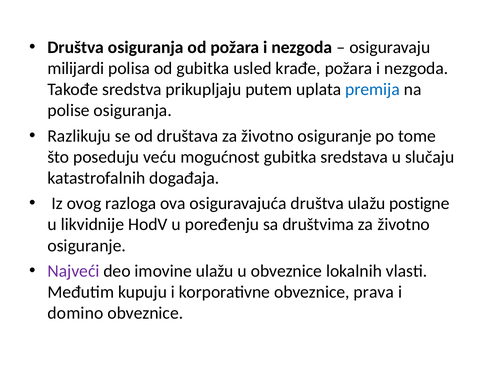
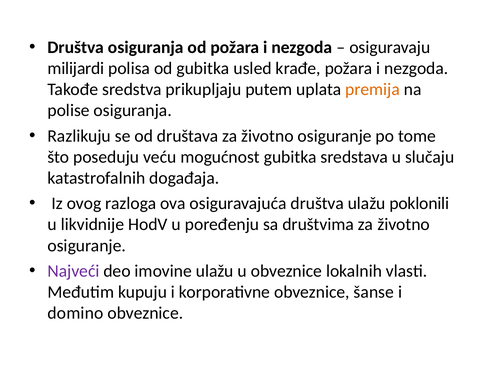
premija colour: blue -> orange
postigne: postigne -> poklonili
prava: prava -> šanse
